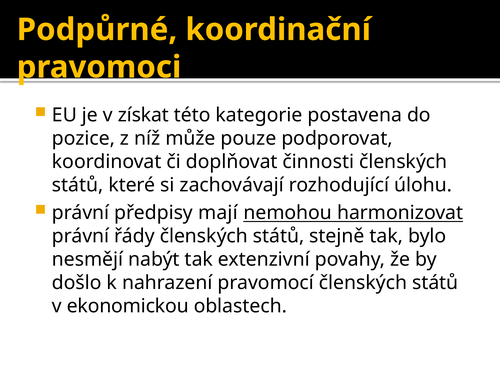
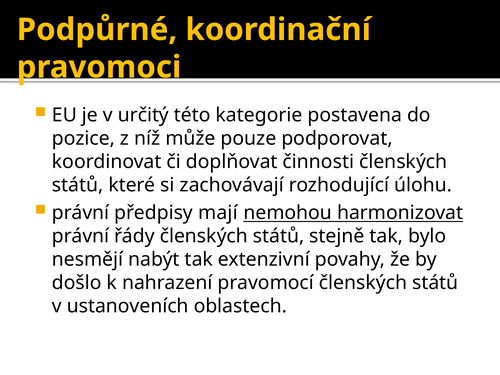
získat: získat -> určitý
ekonomickou: ekonomickou -> ustanoveních
